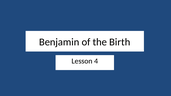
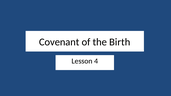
Benjamin: Benjamin -> Covenant
